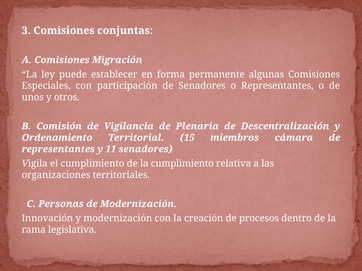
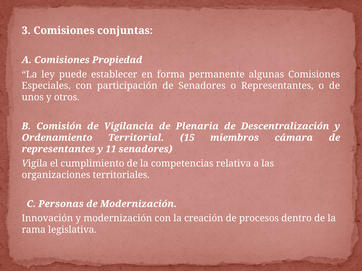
Migración: Migración -> Propiedad
la cumplimiento: cumplimiento -> competencias
